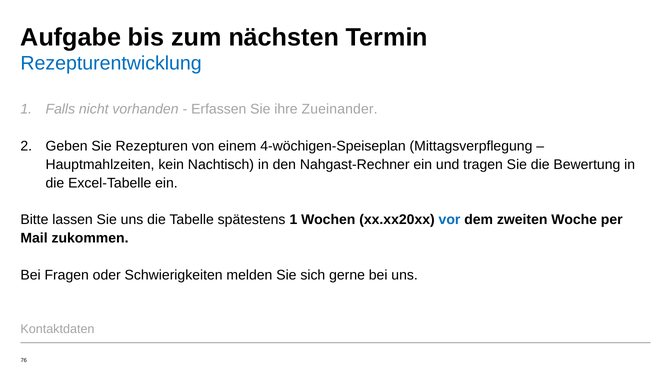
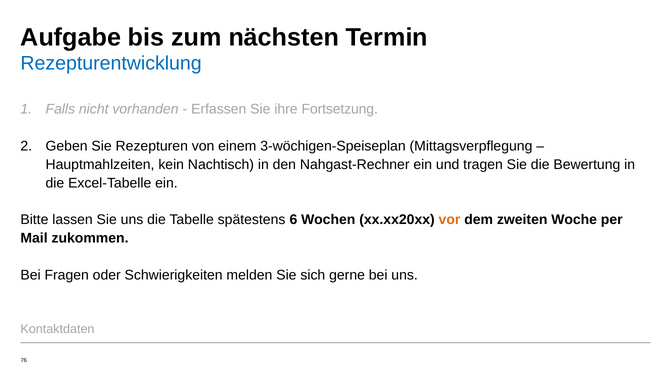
Zueinander: Zueinander -> Fortsetzung
4-wöchigen-Speiseplan: 4-wöchigen-Speiseplan -> 3-wöchigen-Speiseplan
spätestens 1: 1 -> 6
vor colour: blue -> orange
